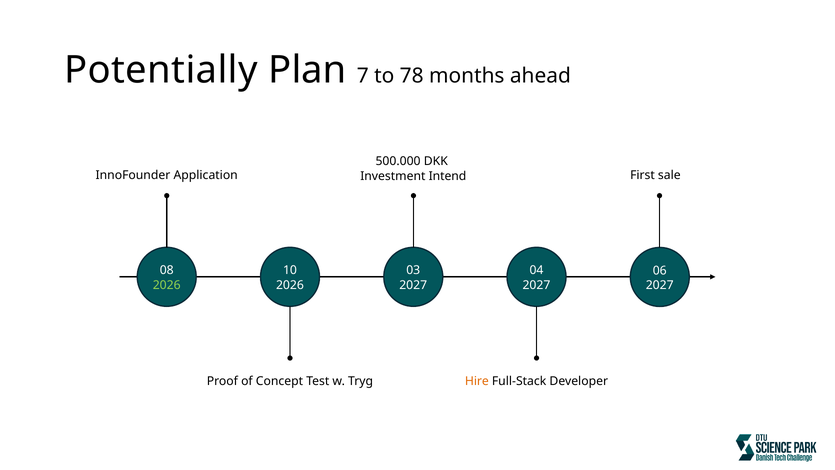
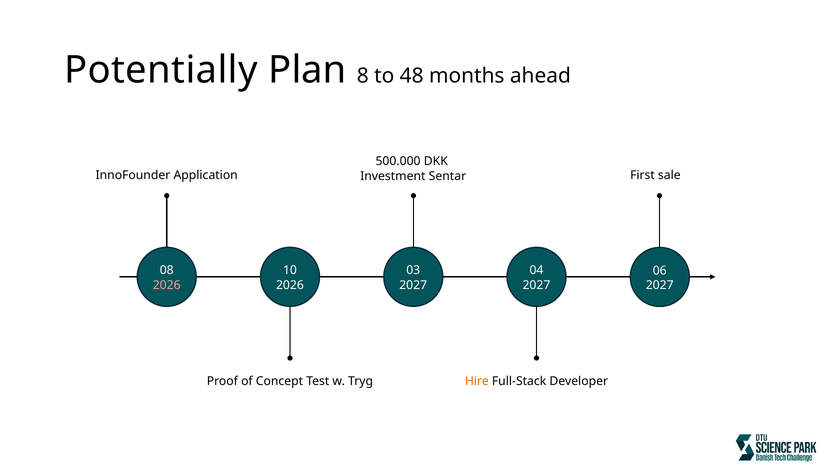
7: 7 -> 8
78: 78 -> 48
Intend: Intend -> Sentar
2026 at (167, 285) colour: light green -> pink
